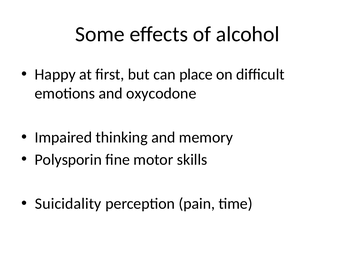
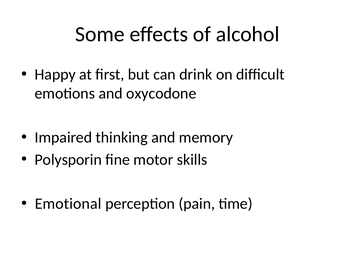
place: place -> drink
Suicidality: Suicidality -> Emotional
